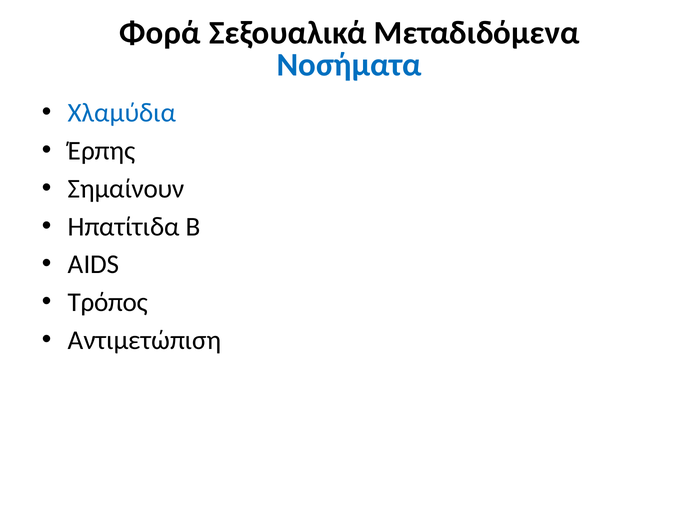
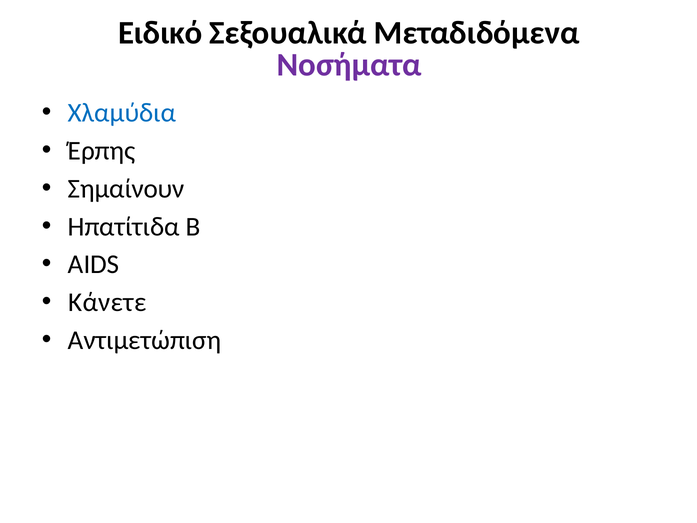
Φορά: Φορά -> Ειδικό
Νοσήματα colour: blue -> purple
Τρόπος: Τρόπος -> Κάνετε
